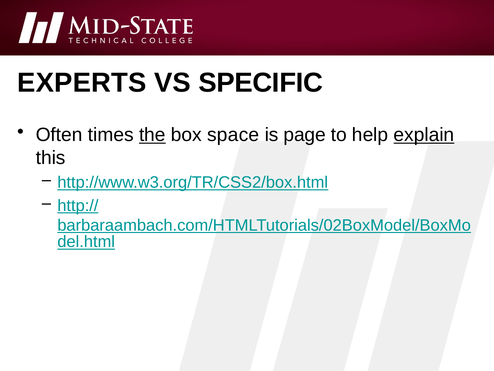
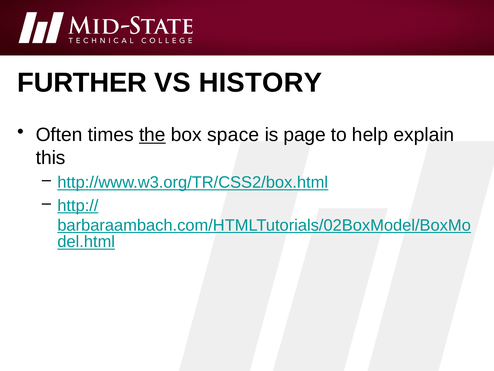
EXPERTS: EXPERTS -> FURTHER
SPECIFIC: SPECIFIC -> HISTORY
explain underline: present -> none
